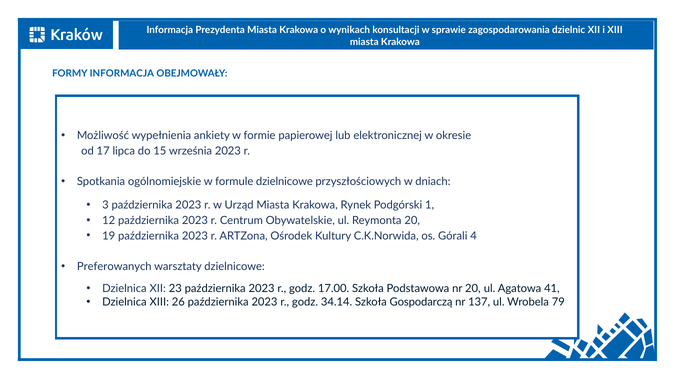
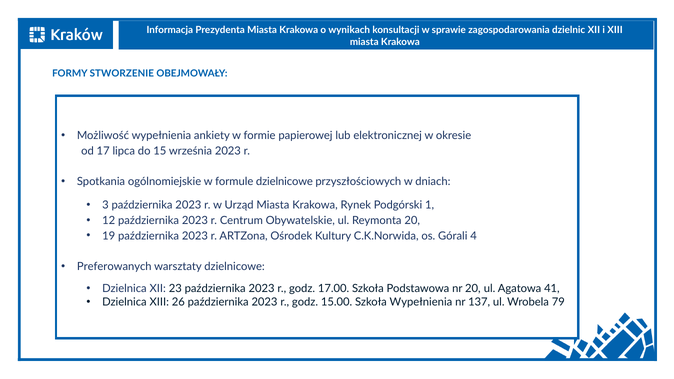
FORMY INFORMACJA: INFORMACJA -> STWORZENIE
34.14: 34.14 -> 15.00
Szkoła Gospodarczą: Gospodarczą -> Wypełnienia
